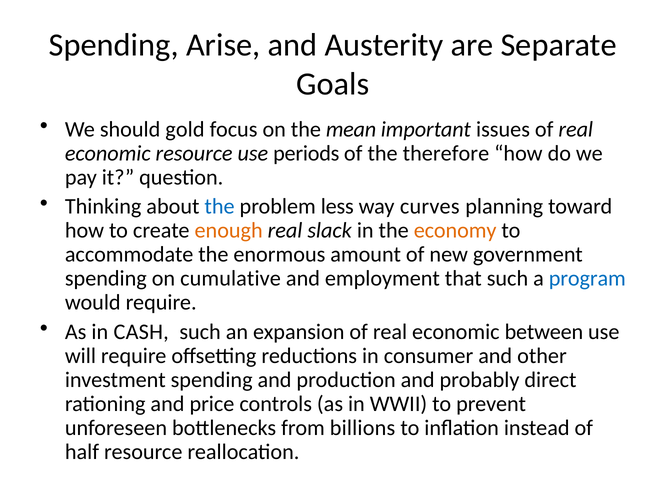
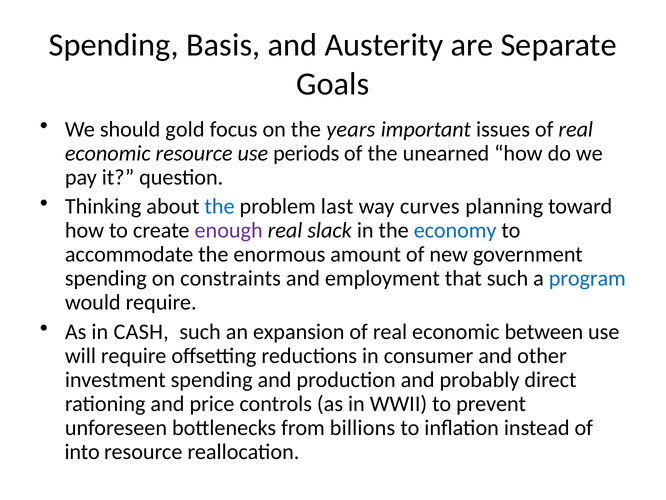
Arise: Arise -> Basis
mean: mean -> years
therefore: therefore -> unearned
less: less -> last
enough colour: orange -> purple
economy colour: orange -> blue
cumulative: cumulative -> constraints
half: half -> into
